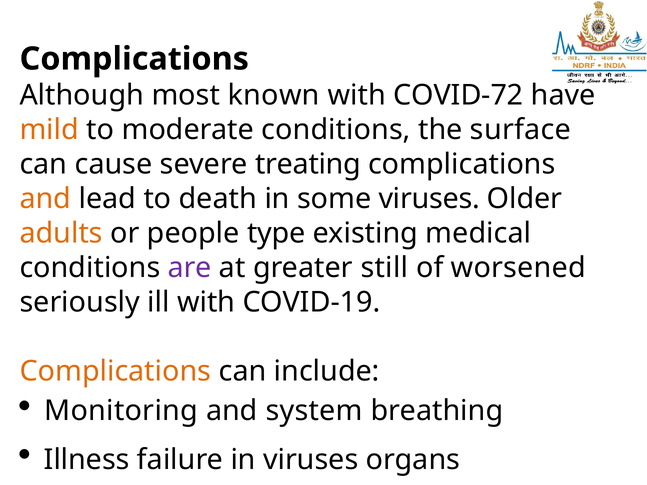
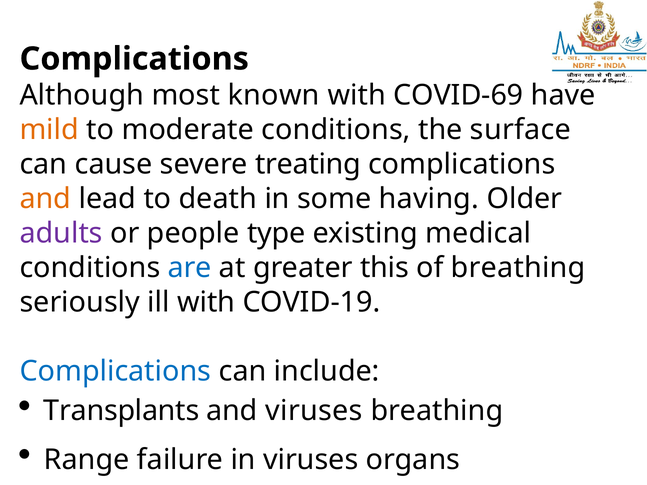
COVID-72: COVID-72 -> COVID-69
some viruses: viruses -> having
adults colour: orange -> purple
are colour: purple -> blue
still: still -> this
of worsened: worsened -> breathing
Complications at (115, 371) colour: orange -> blue
Monitoring: Monitoring -> Transplants
and system: system -> viruses
Illness: Illness -> Range
